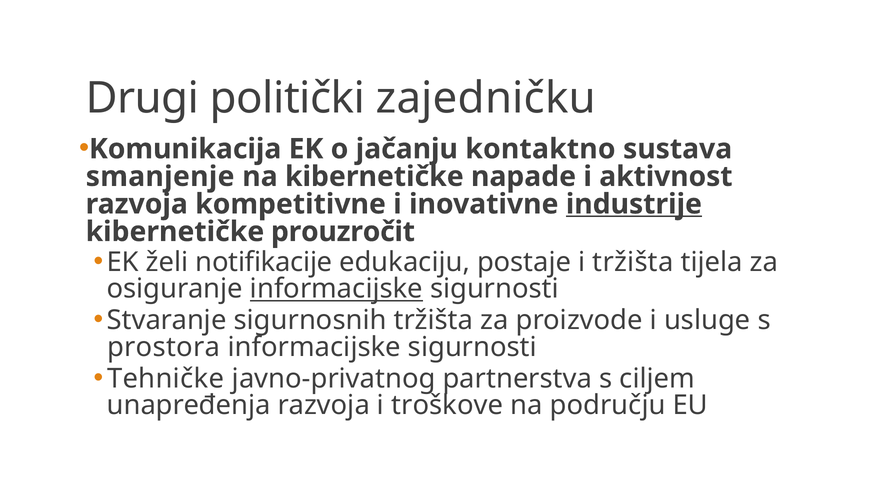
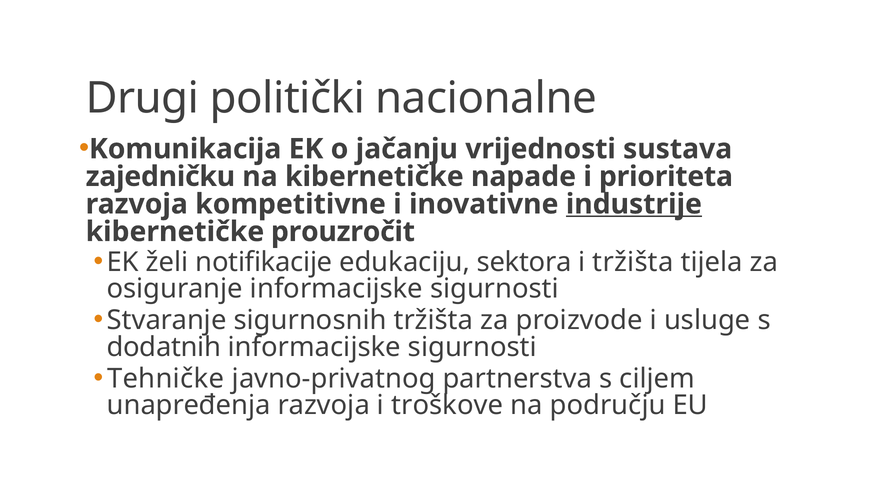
zajedničku: zajedničku -> nacionalne
kontaktno: kontaktno -> vrijednosti
smanjenje: smanjenje -> zajedničku
aktivnost: aktivnost -> prioriteta
postaje: postaje -> sektora
informacijske at (336, 289) underline: present -> none
prostora: prostora -> dodatnih
